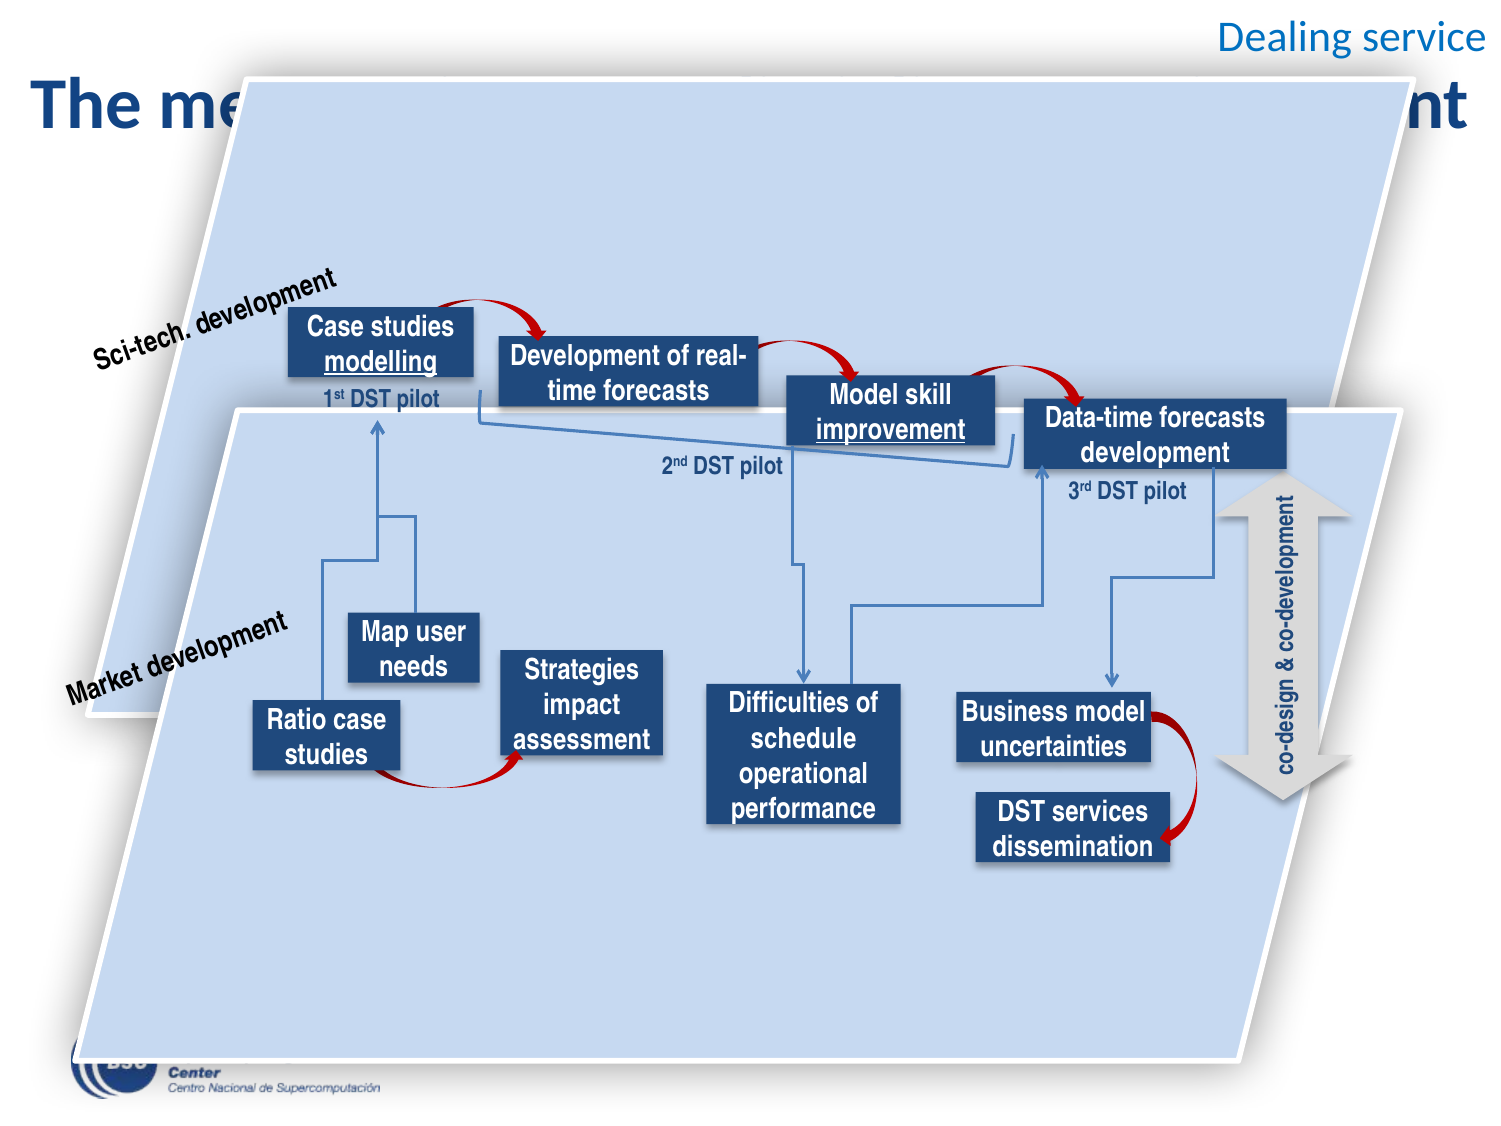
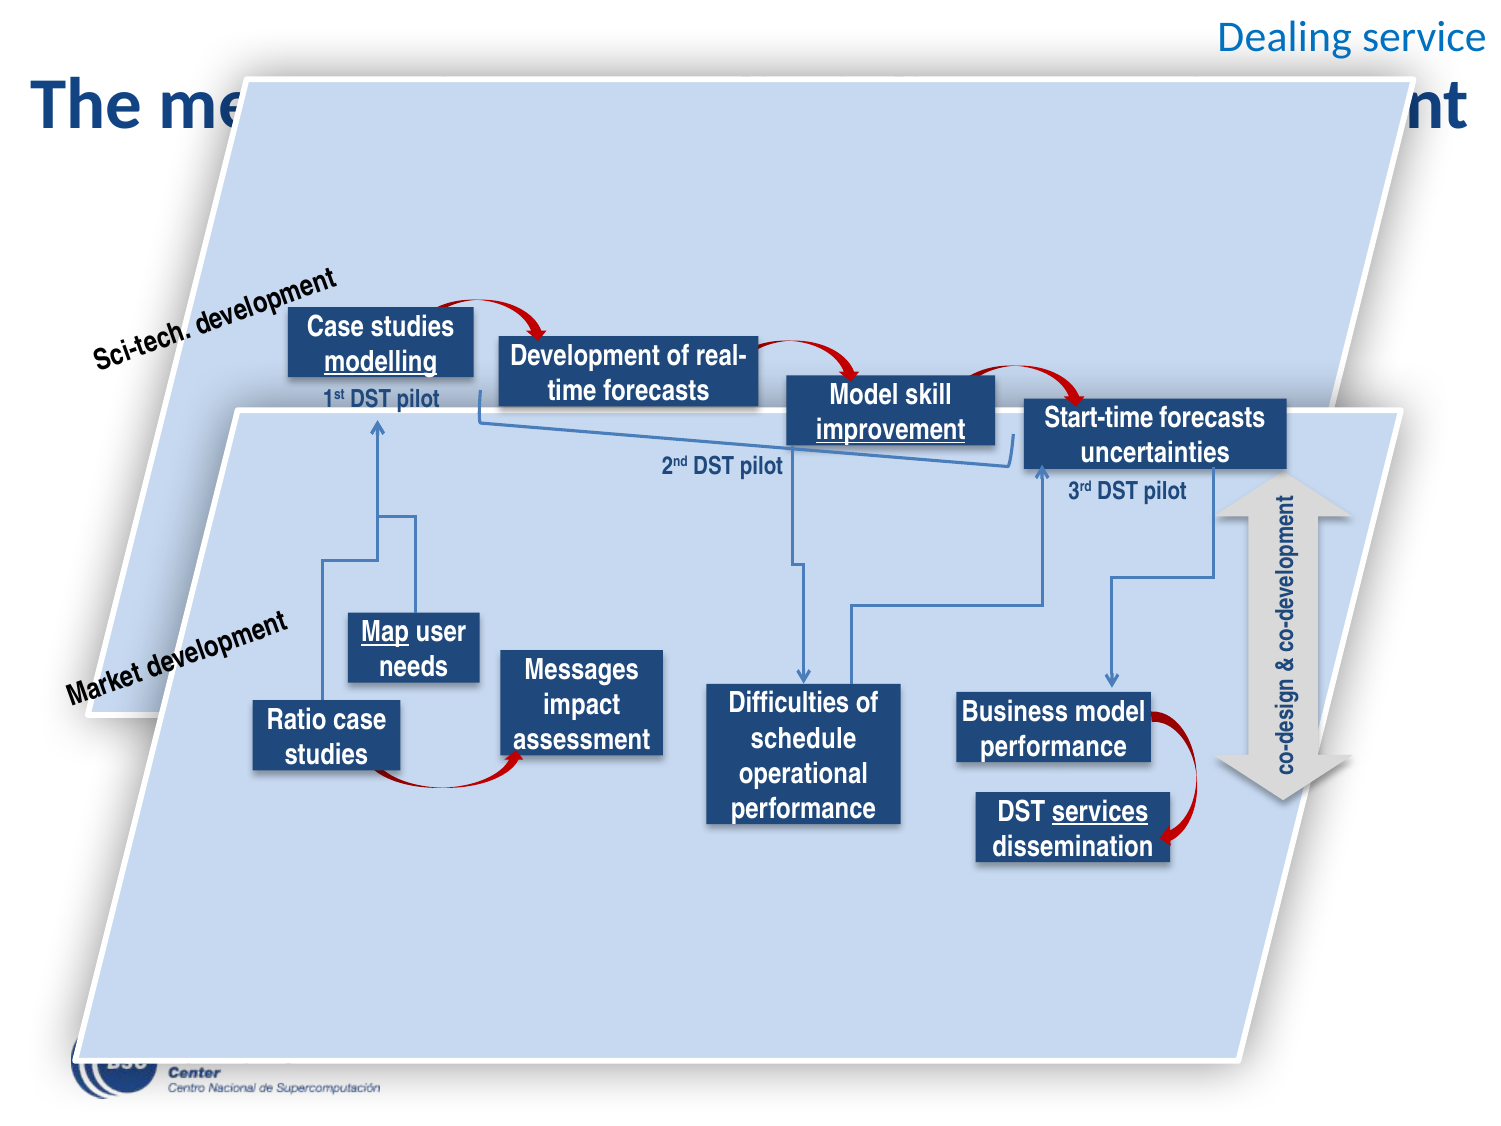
Data-time: Data-time -> Start-time
development at (1155, 453): development -> uncertainties
Map underline: none -> present
Strategies: Strategies -> Messages
uncertainties at (1054, 746): uncertainties -> performance
services underline: none -> present
